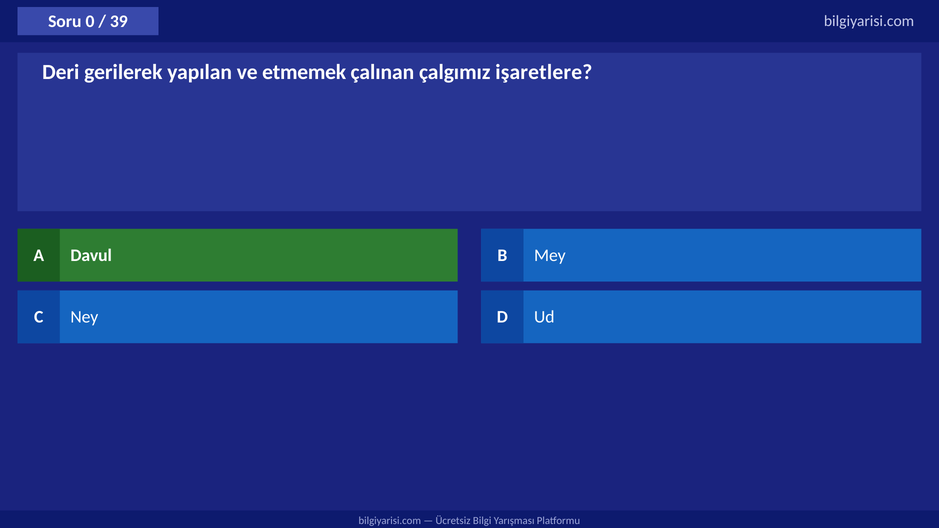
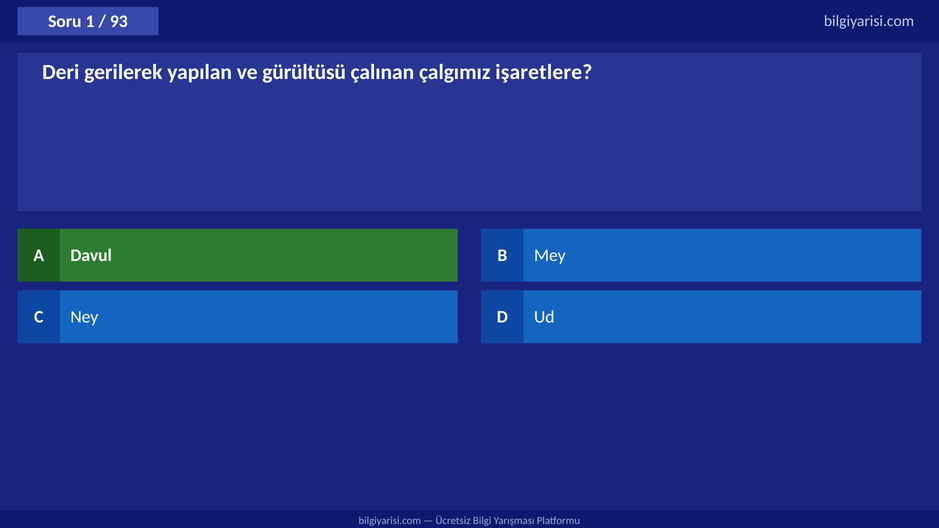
0: 0 -> 1
39: 39 -> 93
etmemek: etmemek -> gürültüsü
